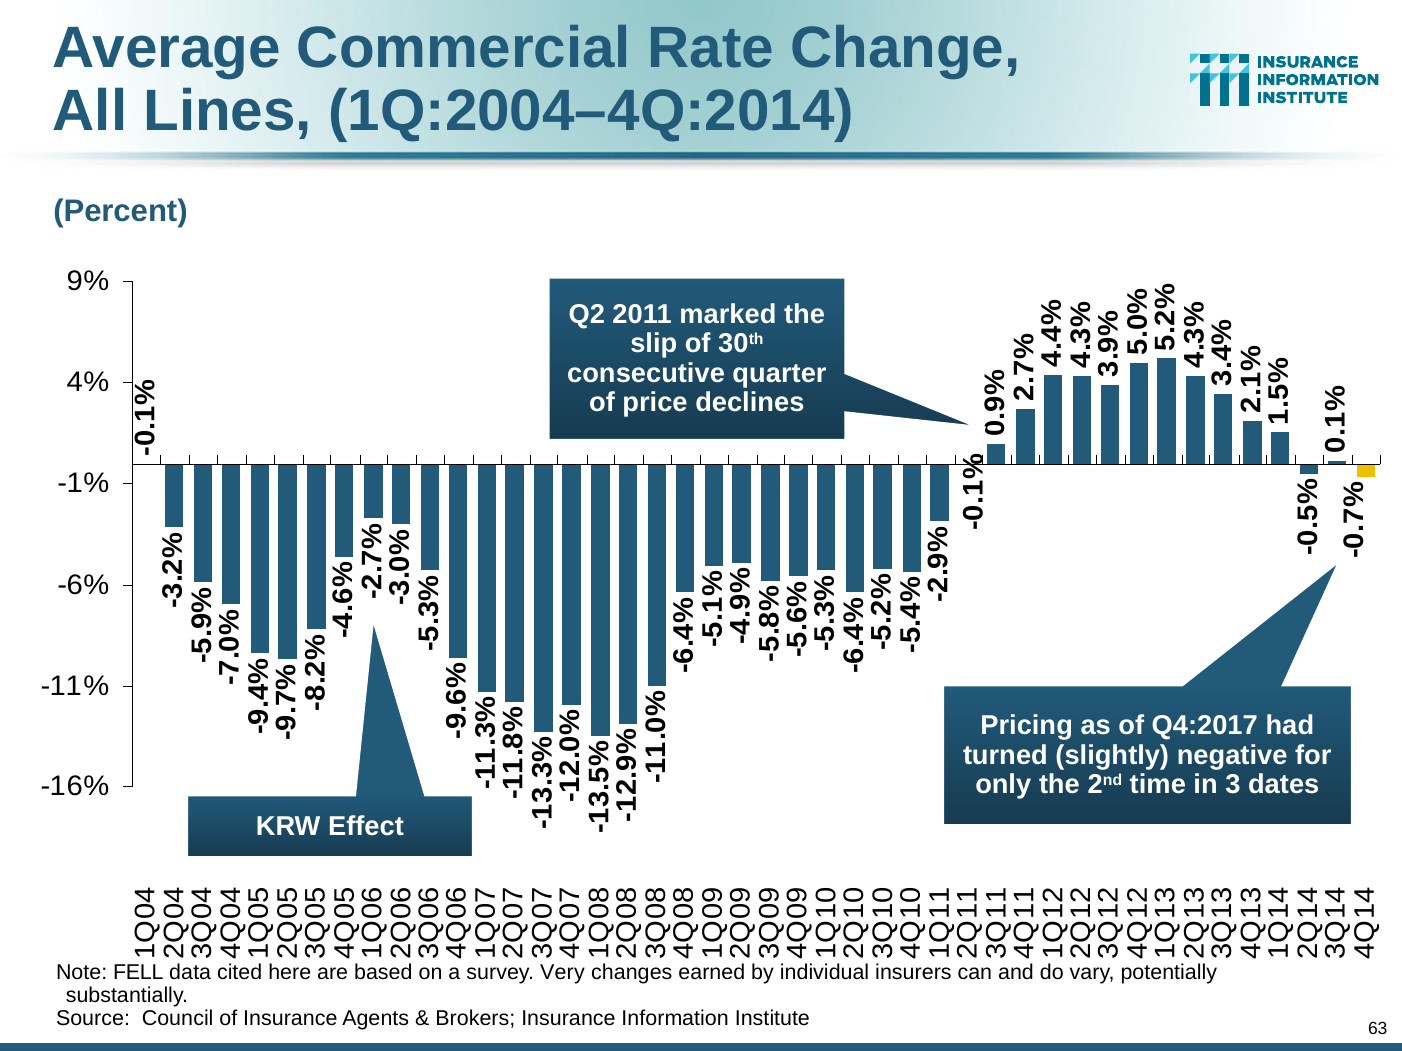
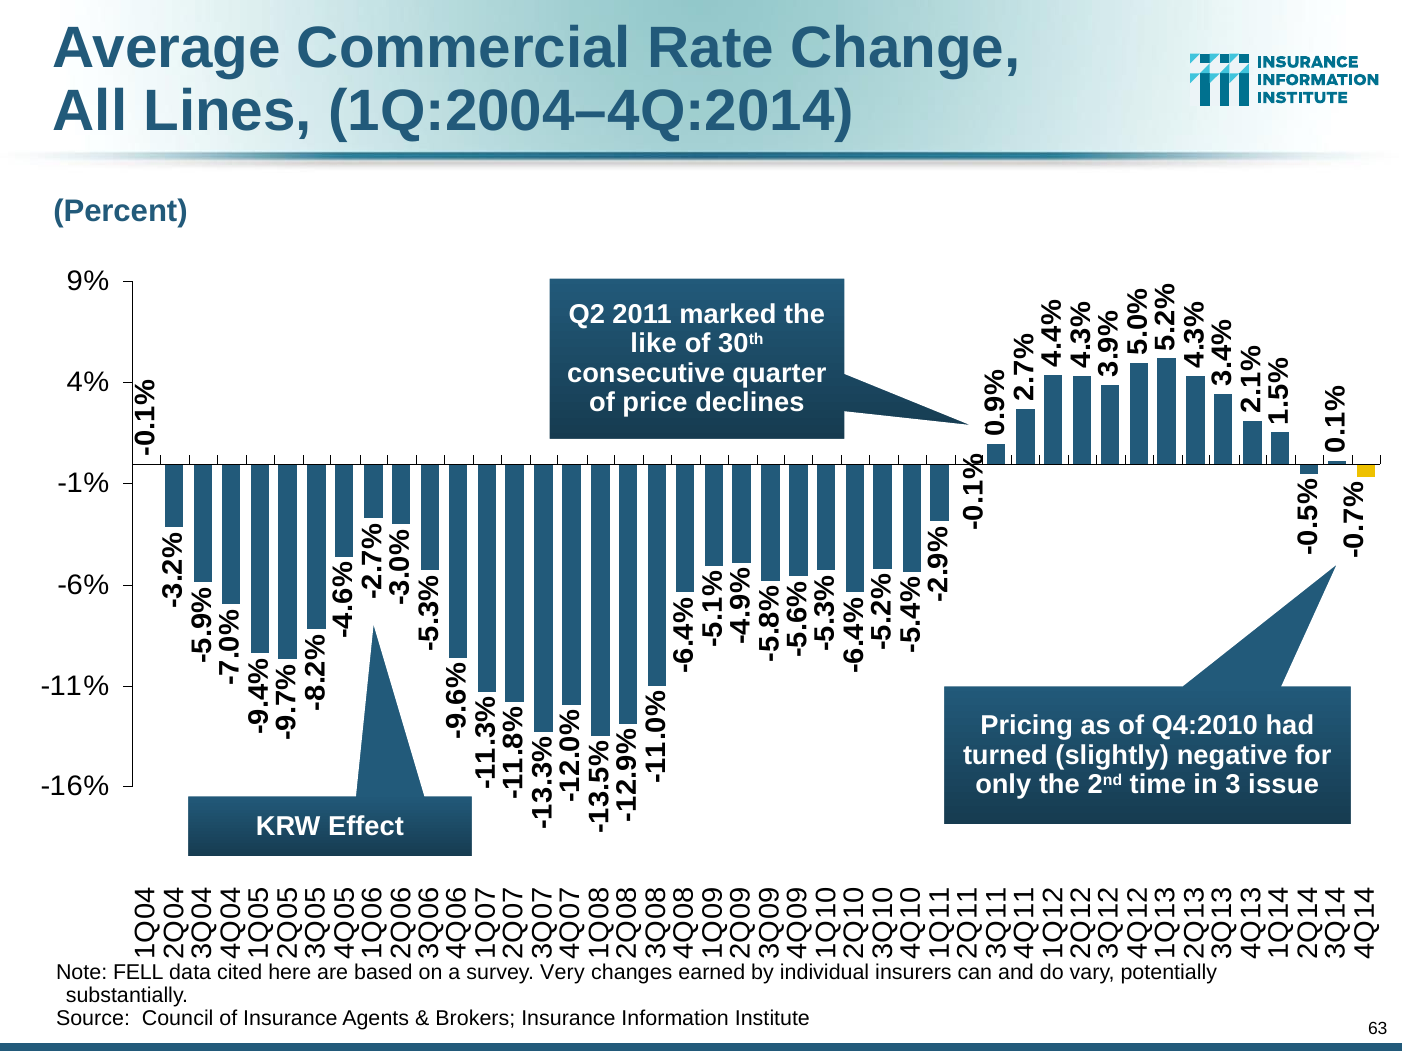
slip: slip -> like
Q4:2017: Q4:2017 -> Q4:2010
dates: dates -> issue
